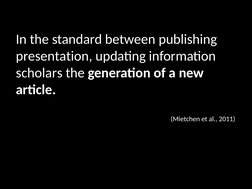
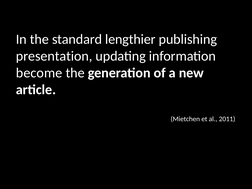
between: between -> lengthier
scholars: scholars -> become
